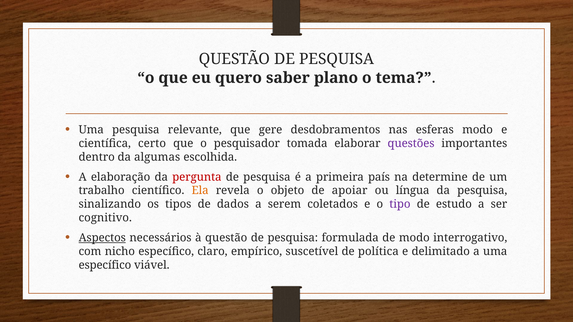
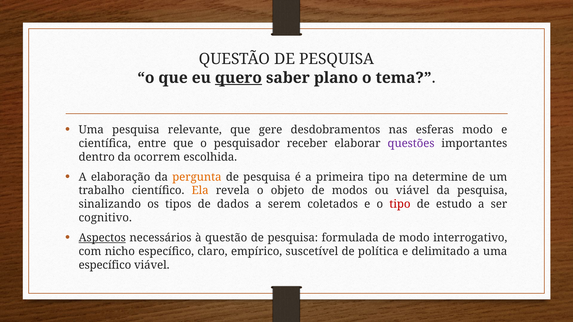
quero underline: none -> present
certo: certo -> entre
tomada: tomada -> receber
algumas: algumas -> ocorrem
pergunta colour: red -> orange
primeira país: país -> tipo
apoiar: apoiar -> modos
ou língua: língua -> viável
tipo at (400, 204) colour: purple -> red
